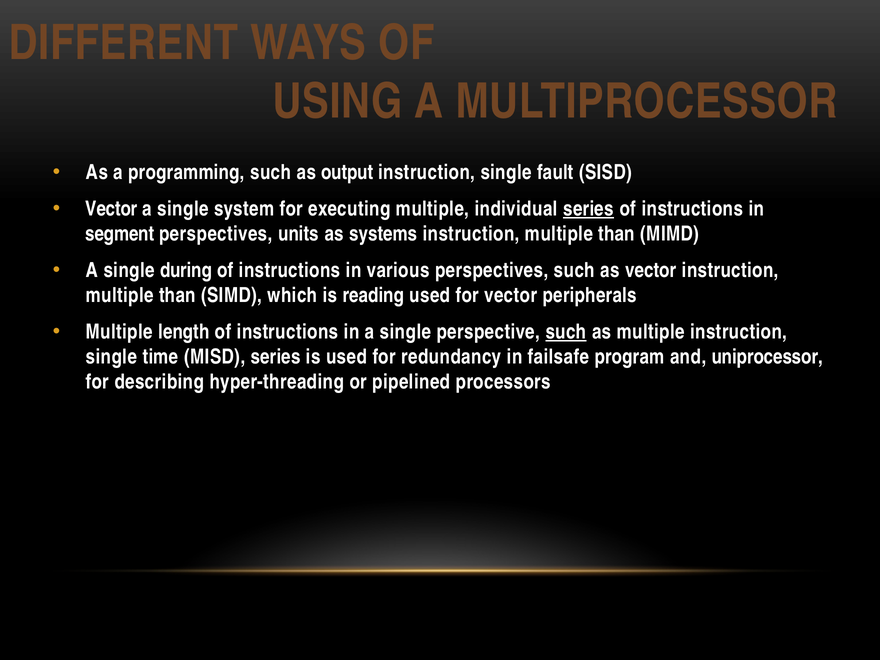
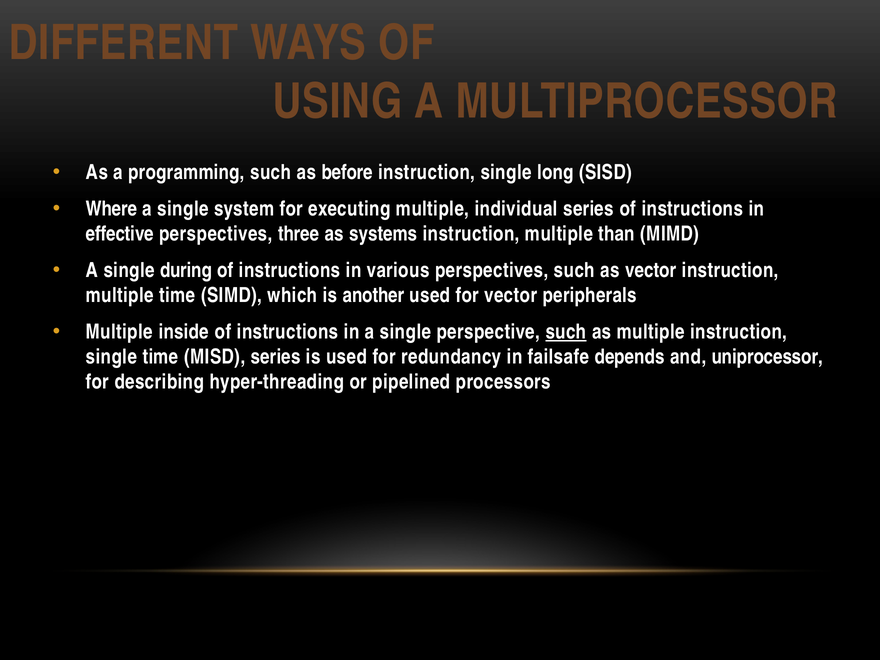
output: output -> before
fault: fault -> long
Vector at (111, 209): Vector -> Where
series at (589, 209) underline: present -> none
segment: segment -> effective
units: units -> three
than at (177, 295): than -> time
reading: reading -> another
length: length -> inside
program: program -> depends
